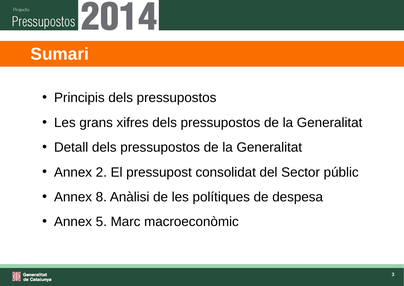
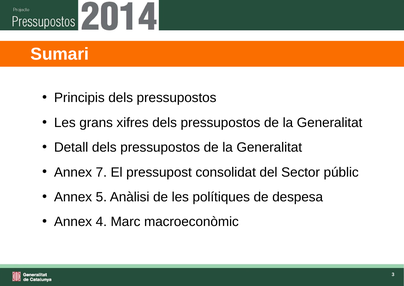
2: 2 -> 7
8: 8 -> 5
5: 5 -> 4
